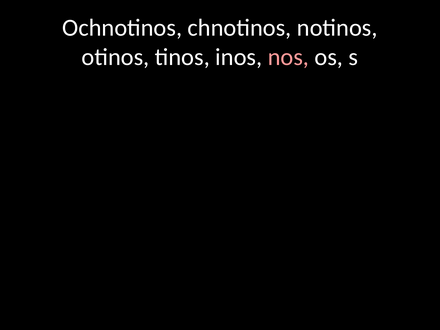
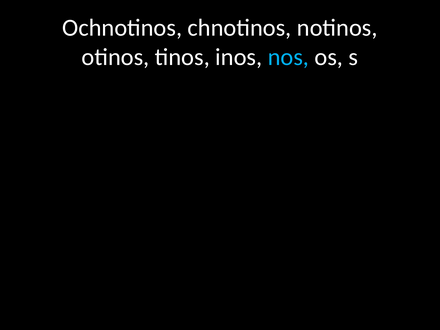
nos colour: pink -> light blue
